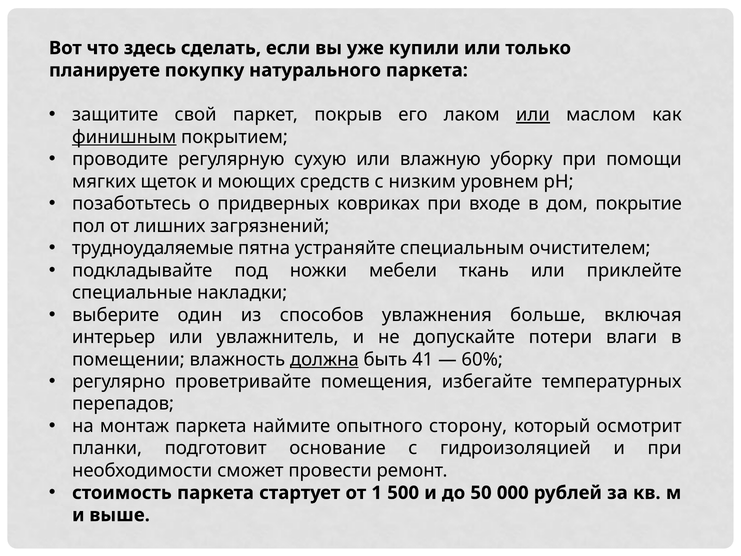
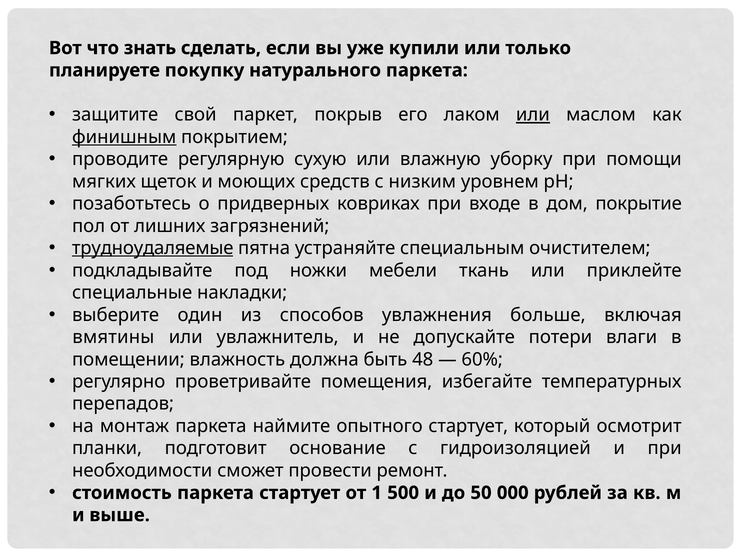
здесь: здесь -> знать
трудноудаляемые underline: none -> present
интерьер: интерьер -> вмятины
должна underline: present -> none
41: 41 -> 48
опытного сторону: сторону -> стартует
